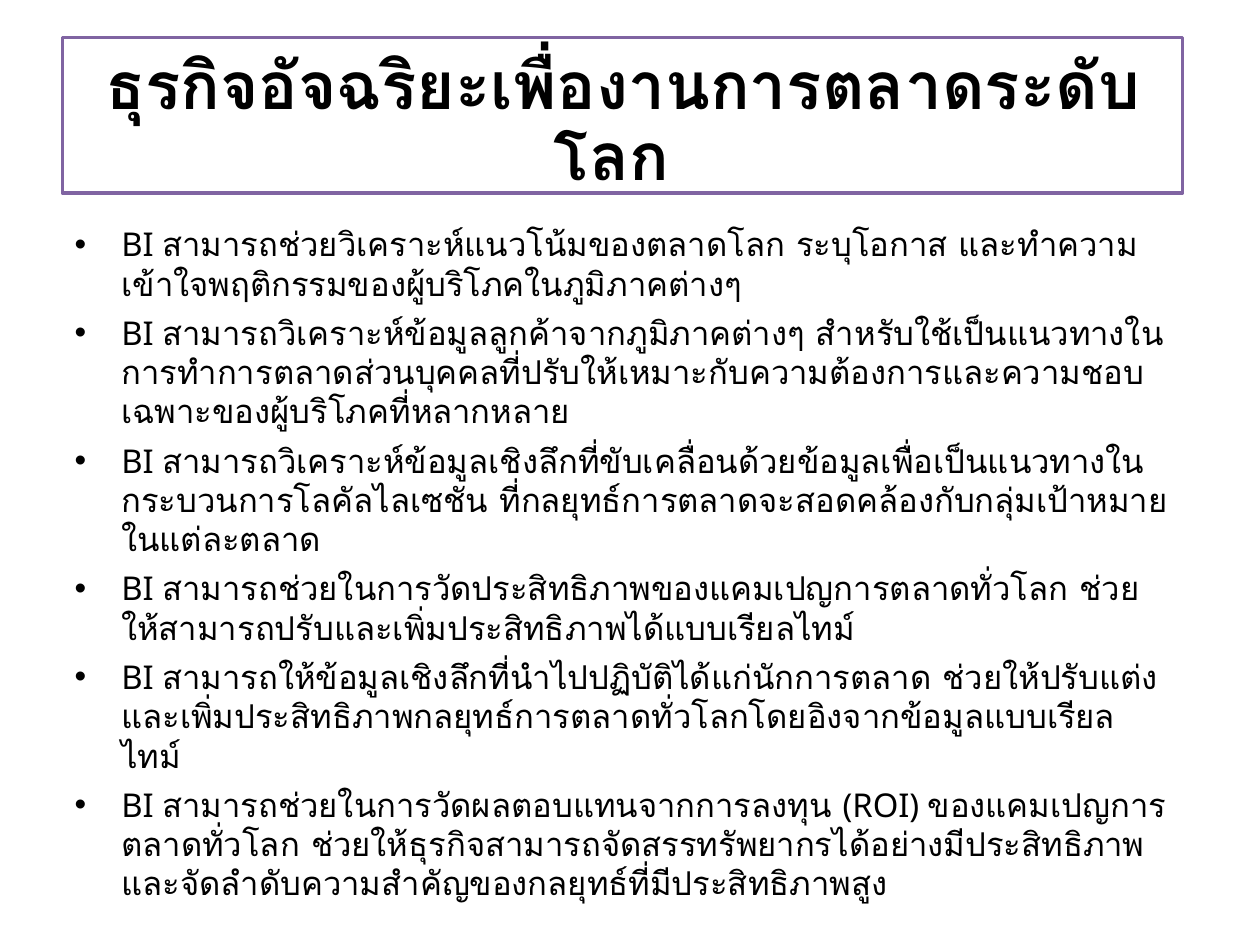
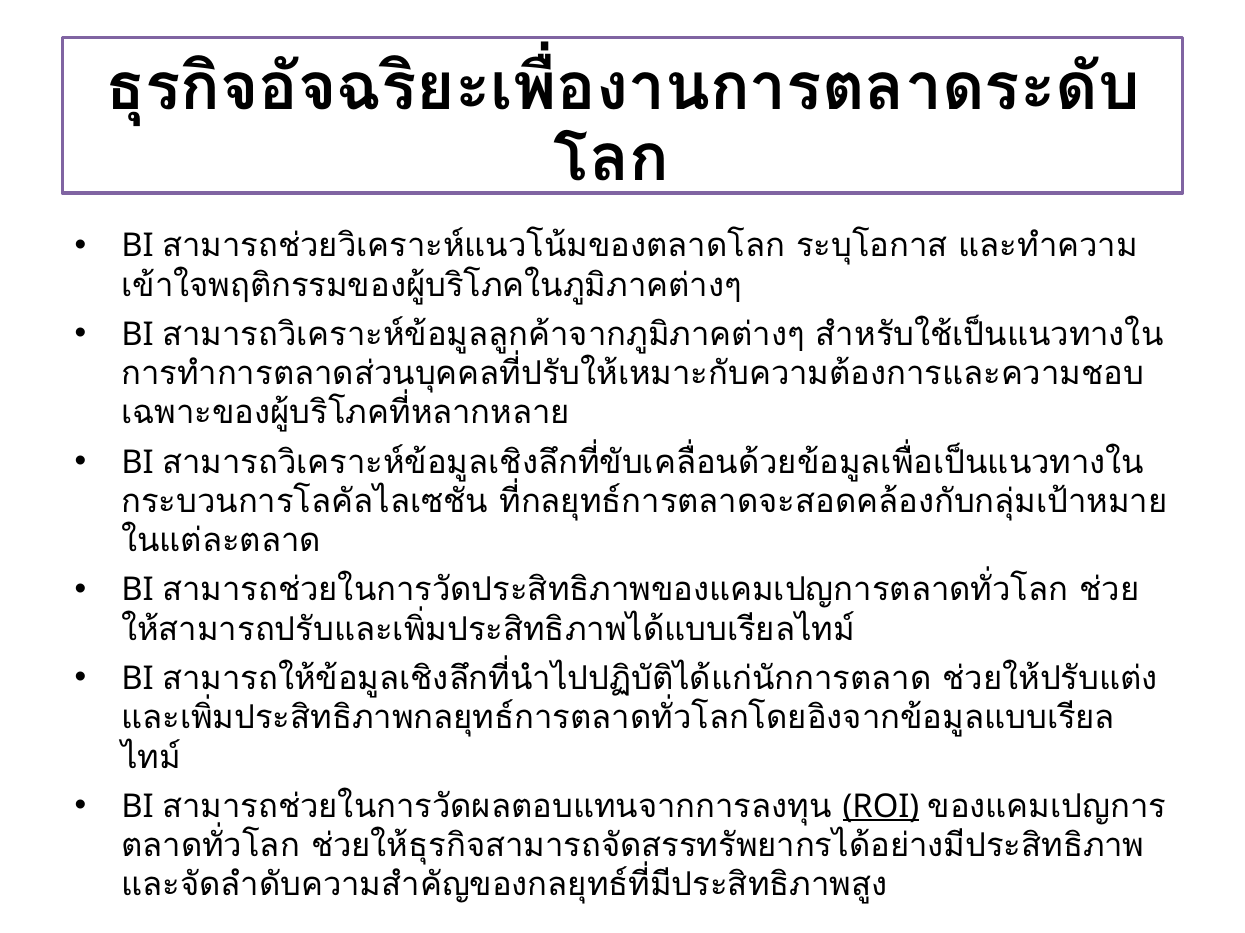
ROI underline: none -> present
